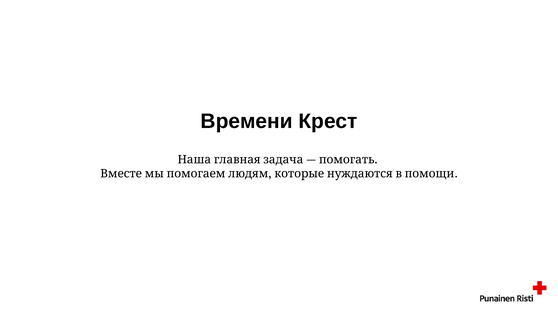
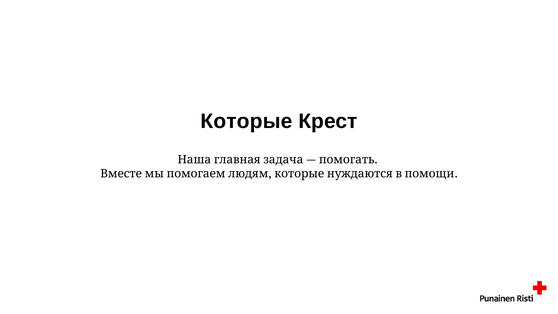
Времени: Времени -> Которые
